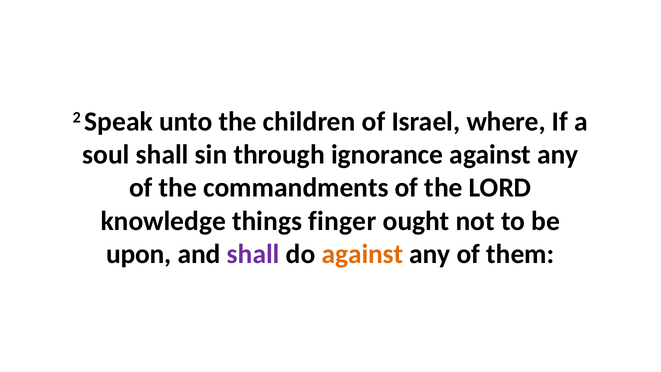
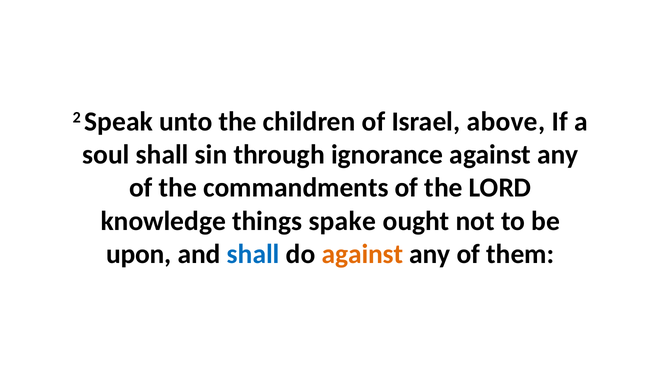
where: where -> above
finger: finger -> spake
shall at (253, 254) colour: purple -> blue
